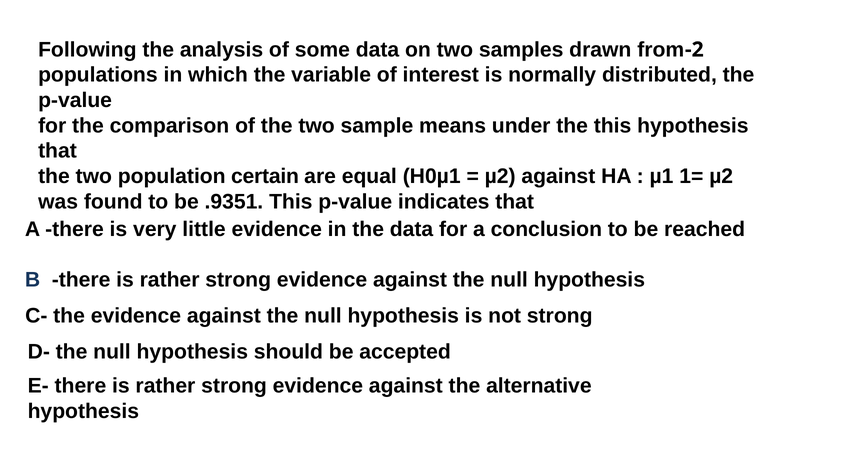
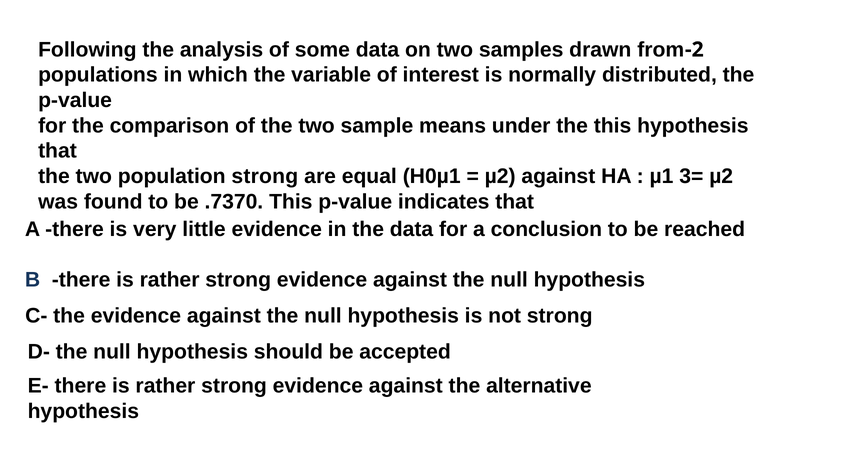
population certain: certain -> strong
1=: 1= -> 3=
.9351: .9351 -> .7370
